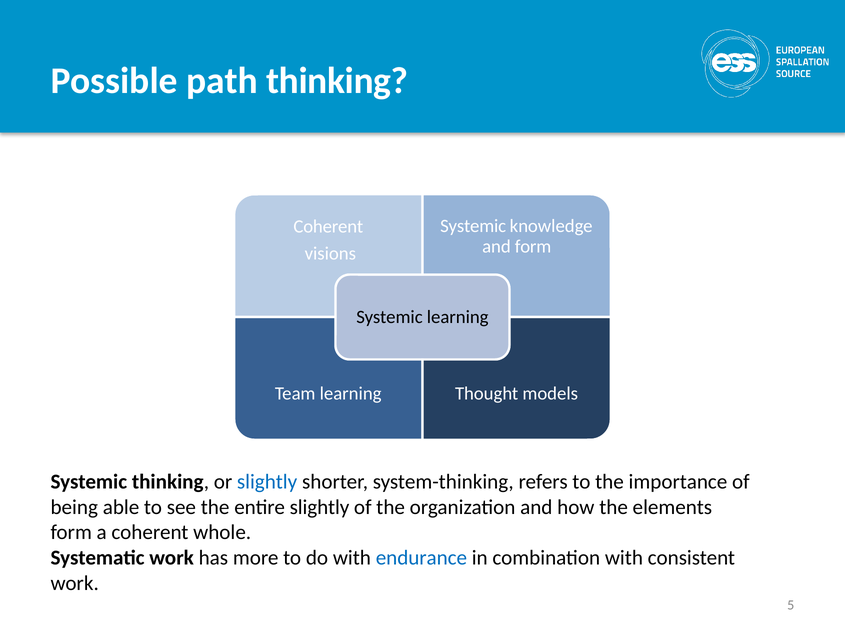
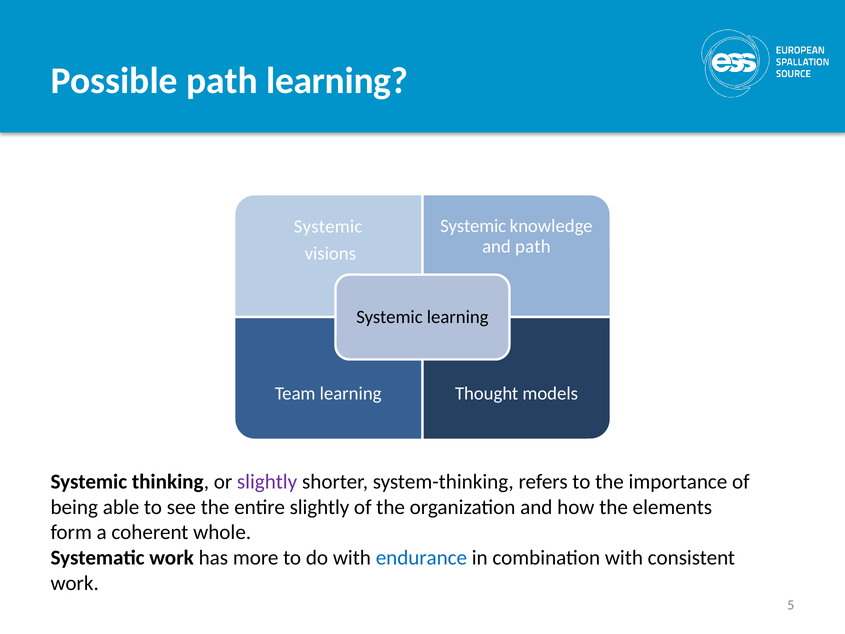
path thinking: thinking -> learning
Coherent at (328, 227): Coherent -> Systemic
and form: form -> path
slightly at (267, 482) colour: blue -> purple
